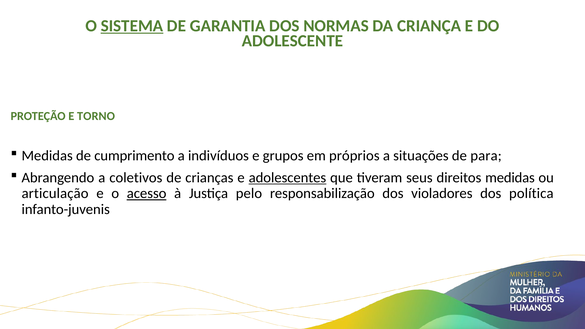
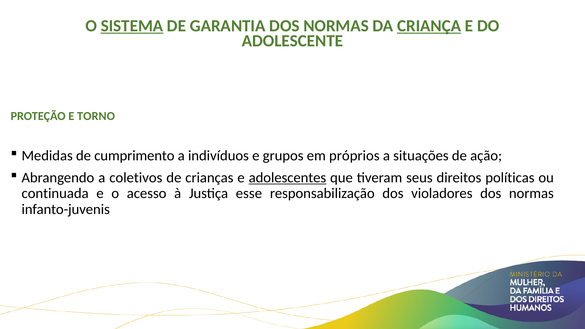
CRIANÇA underline: none -> present
para: para -> ação
direitos medidas: medidas -> políticas
articulação: articulação -> continuada
acesso underline: present -> none
pelo: pelo -> esse
violadores dos política: política -> normas
